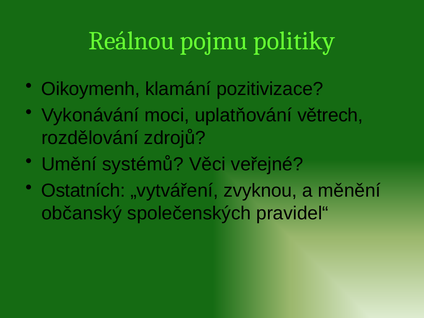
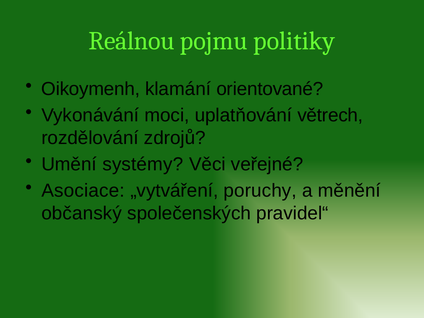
pozitivizace: pozitivizace -> orientované
systémů: systémů -> systémy
Ostatních: Ostatních -> Asociace
zvyknou: zvyknou -> poruchy
